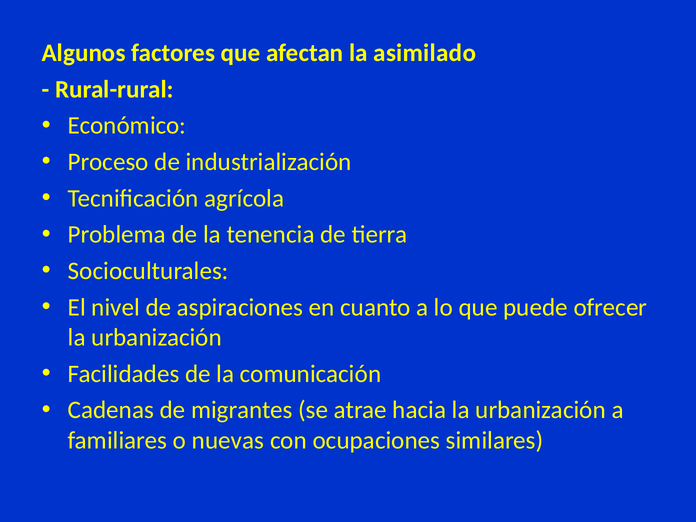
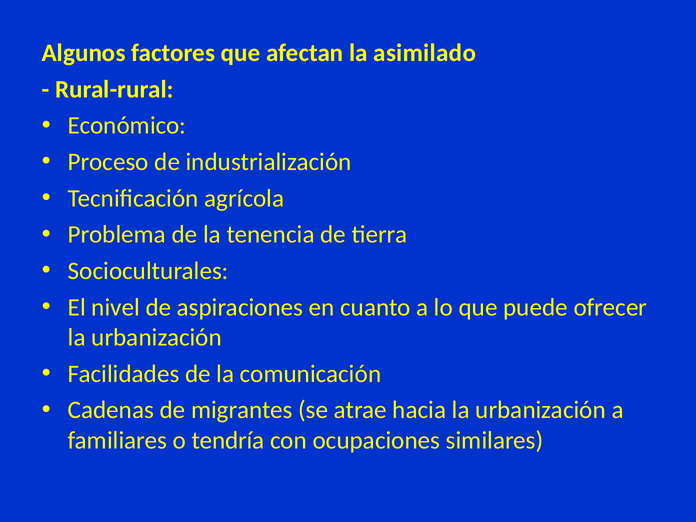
nuevas: nuevas -> tendría
